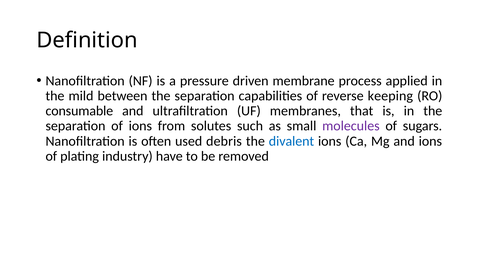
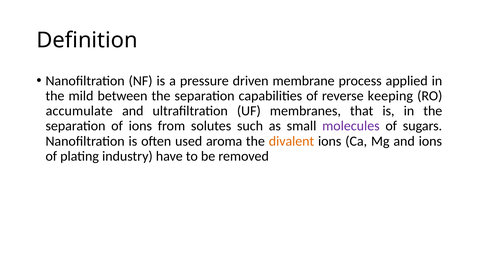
consumable: consumable -> accumulate
debris: debris -> aroma
divalent colour: blue -> orange
